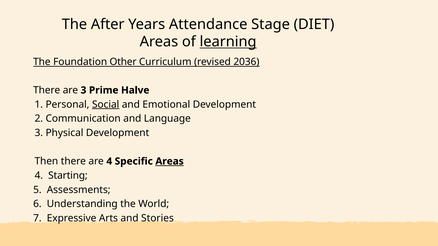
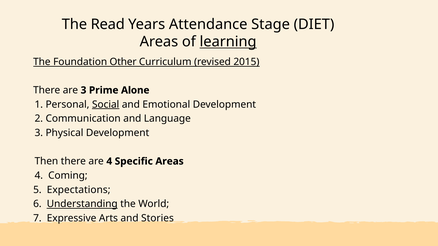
After: After -> Read
2036: 2036 -> 2015
Halve: Halve -> Alone
Areas at (170, 162) underline: present -> none
Starting: Starting -> Coming
Assessments: Assessments -> Expectations
Understanding underline: none -> present
